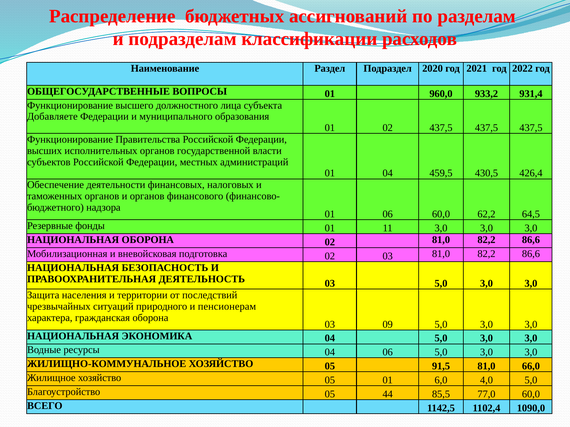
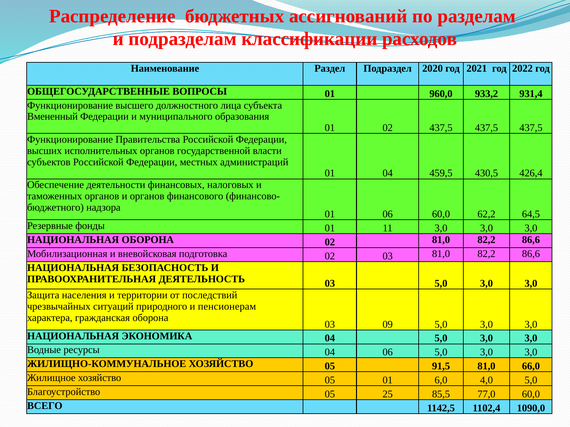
Добавляете: Добавляете -> Вмененный
44: 44 -> 25
